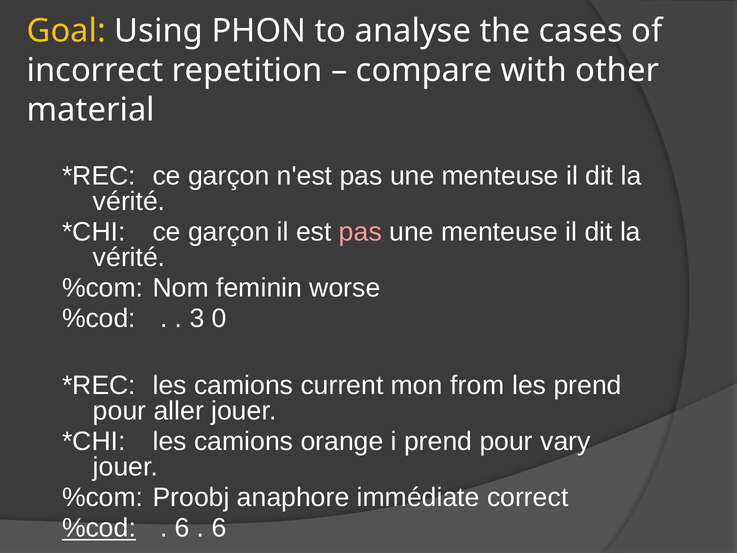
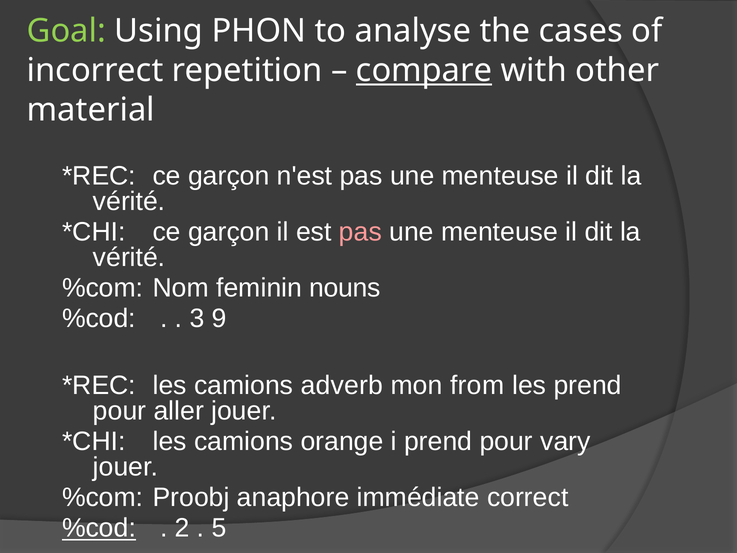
Goal colour: yellow -> light green
compare underline: none -> present
worse: worse -> nouns
0: 0 -> 9
current: current -> adverb
6 at (182, 528): 6 -> 2
6 at (219, 528): 6 -> 5
